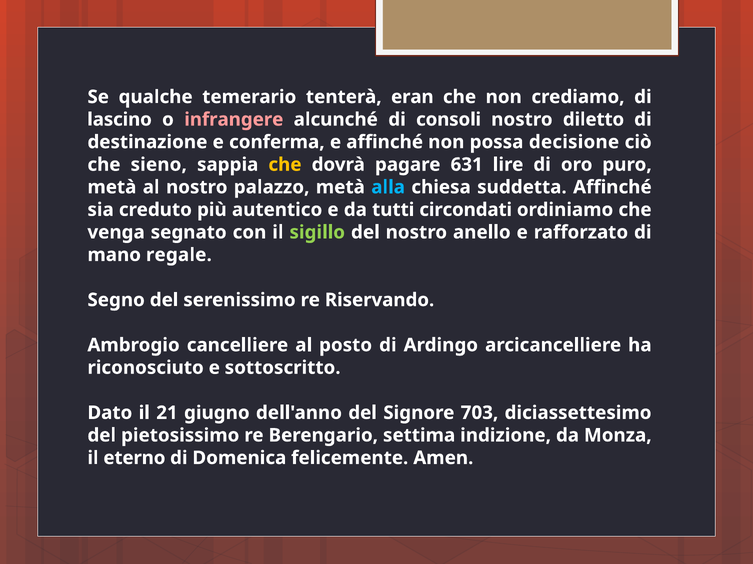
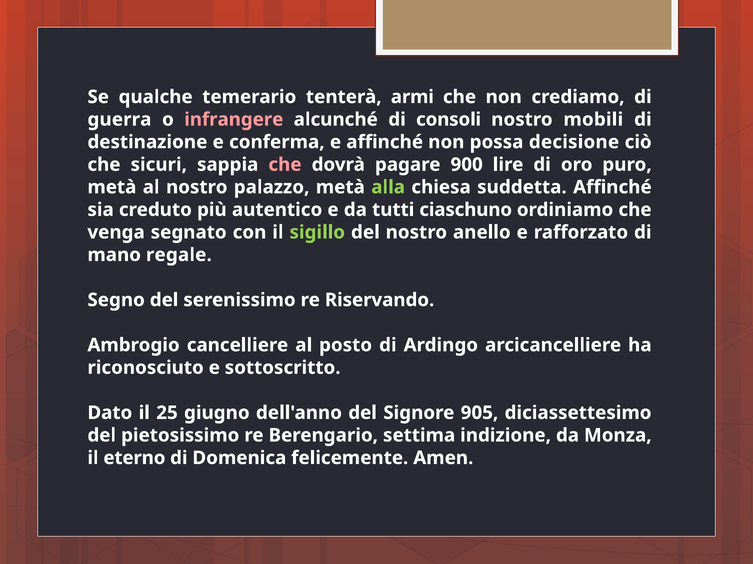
eran: eran -> armi
lascino: lascino -> guerra
diletto: diletto -> mobili
sieno: sieno -> sicuri
che at (285, 165) colour: yellow -> pink
631: 631 -> 900
alla colour: light blue -> light green
circondati: circondati -> ciaschuno
21: 21 -> 25
703: 703 -> 905
